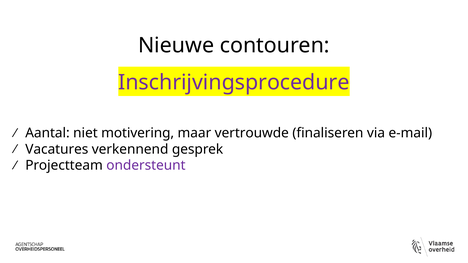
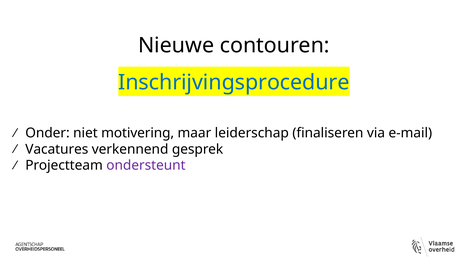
Inschrijvingsprocedure colour: purple -> blue
Aantal: Aantal -> Onder
vertrouwde: vertrouwde -> leiderschap
